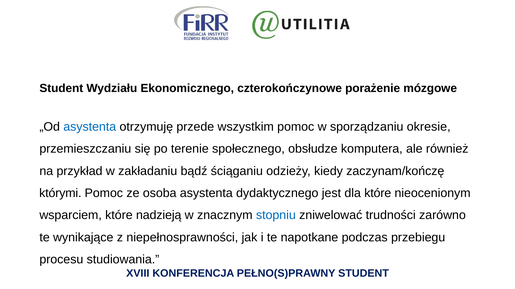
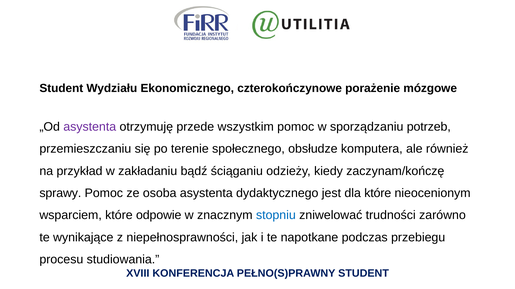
asystenta at (90, 127) colour: blue -> purple
okresie: okresie -> potrzeb
którymi: którymi -> sprawy
nadzieją: nadzieją -> odpowie
